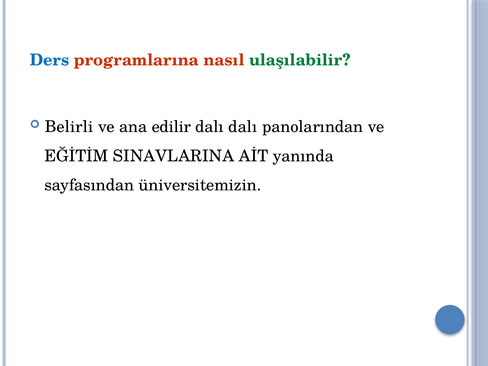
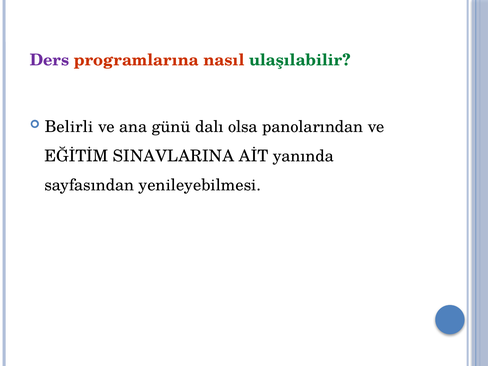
Ders colour: blue -> purple
edilir: edilir -> günü
dalı dalı: dalı -> olsa
üniversitemizin: üniversitemizin -> yenileyebilmesi
